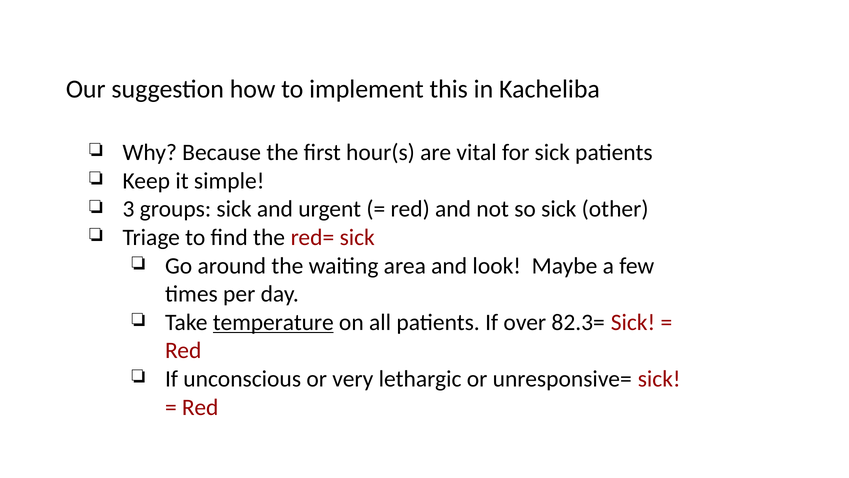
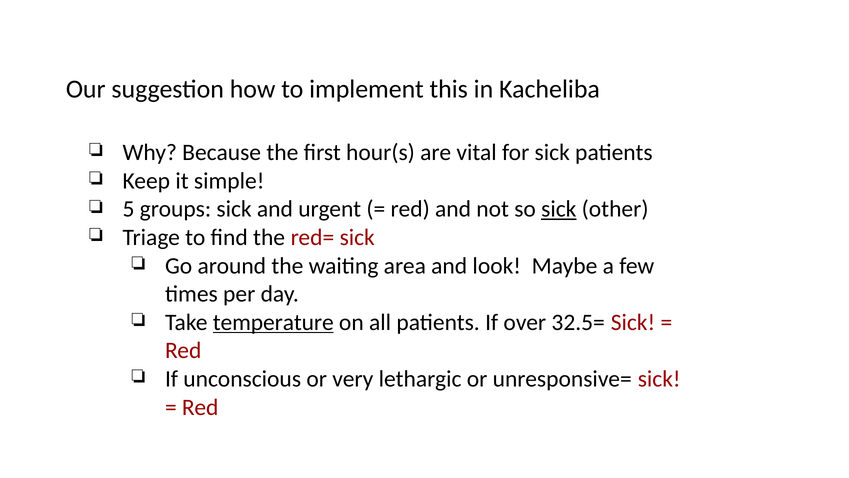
3: 3 -> 5
sick at (559, 209) underline: none -> present
82.3=: 82.3= -> 32.5=
